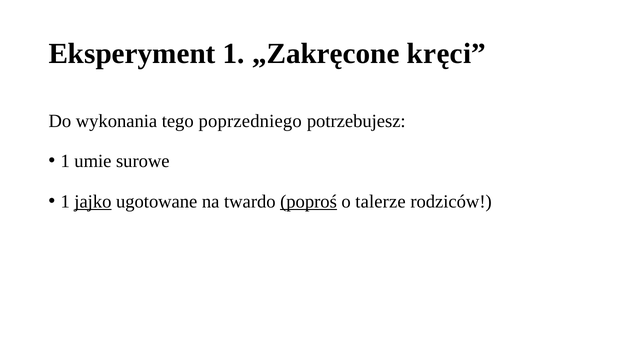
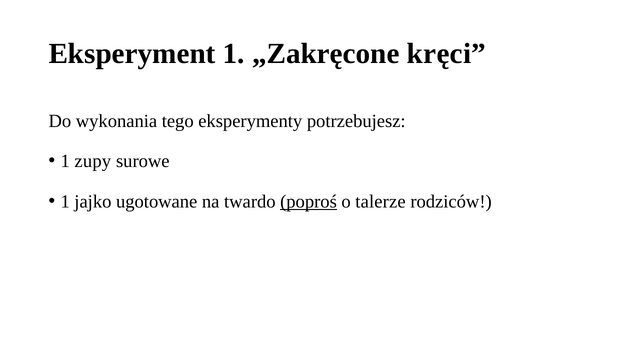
poprzedniego: poprzedniego -> eksperymenty
umie: umie -> zupy
jajko underline: present -> none
